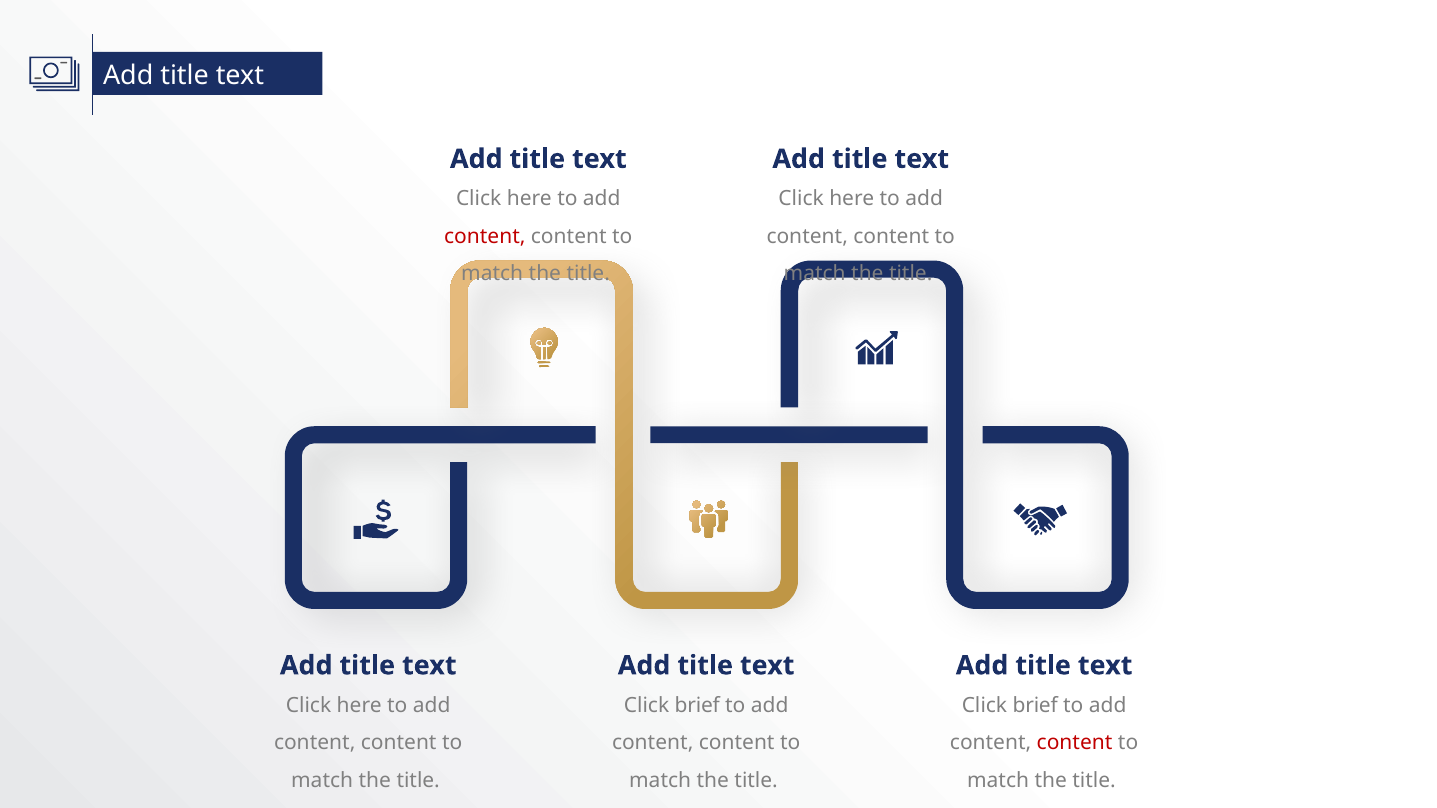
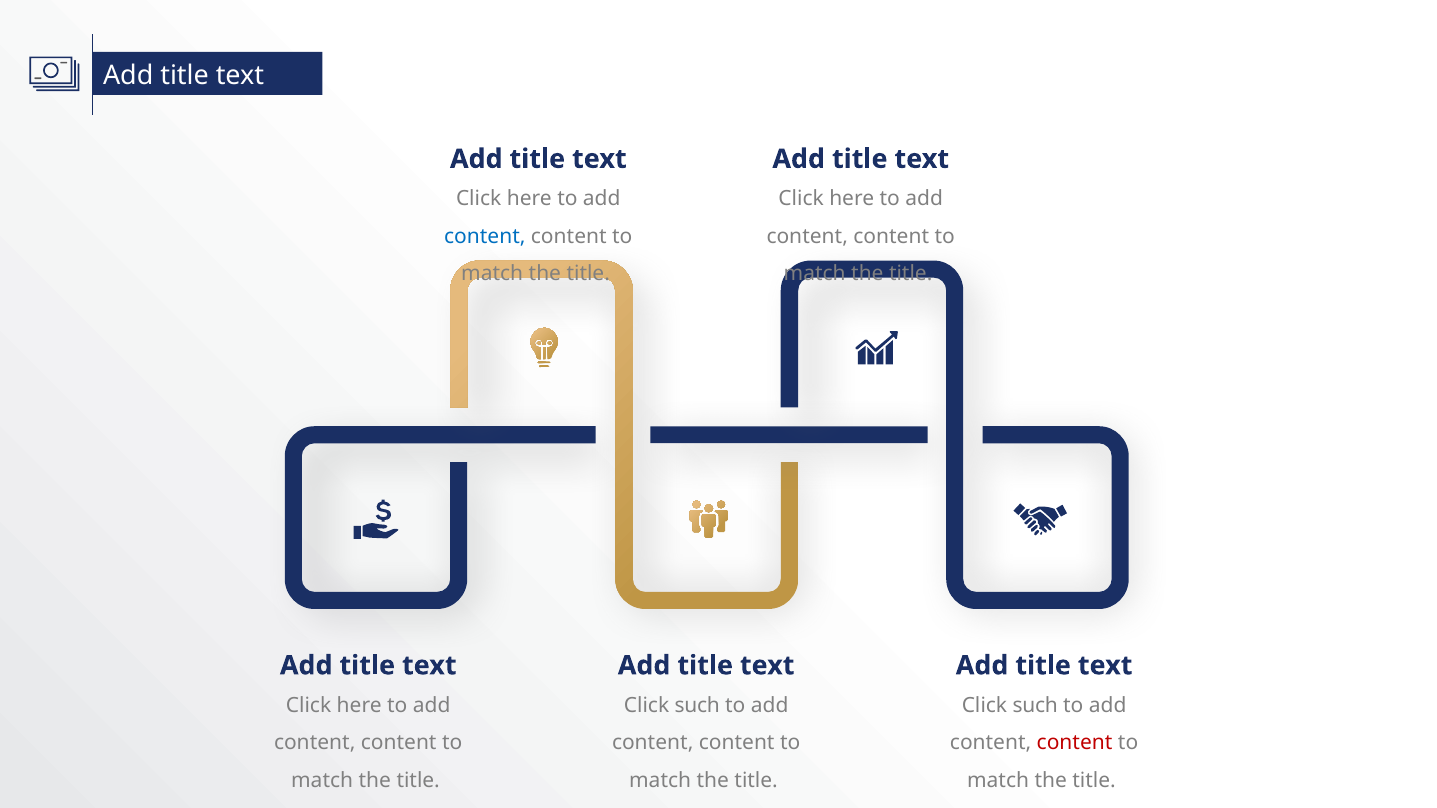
content at (485, 236) colour: red -> blue
brief at (697, 705): brief -> such
brief at (1035, 705): brief -> such
